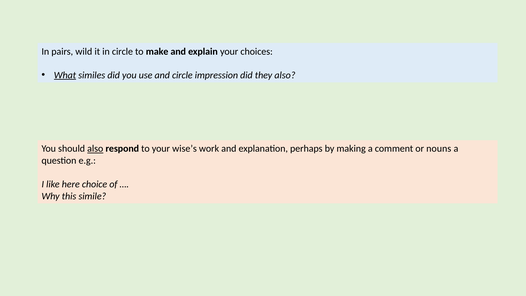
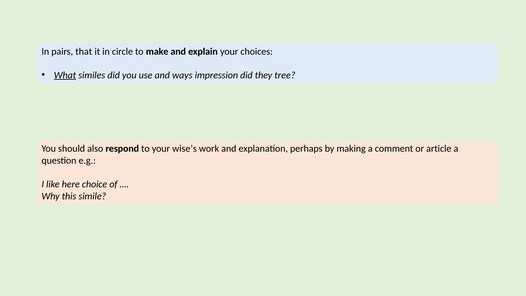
wild: wild -> that
and circle: circle -> ways
they also: also -> tree
also at (95, 149) underline: present -> none
nouns: nouns -> article
